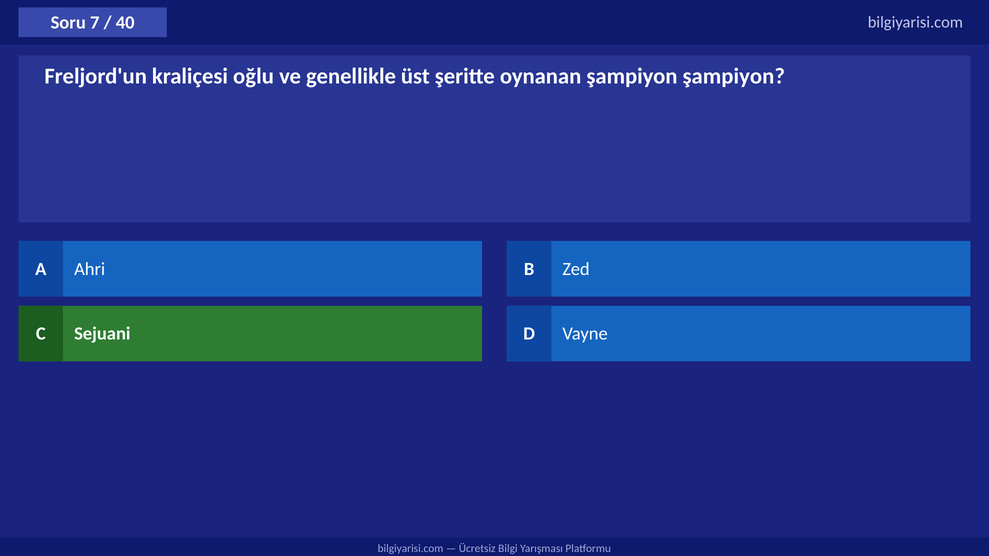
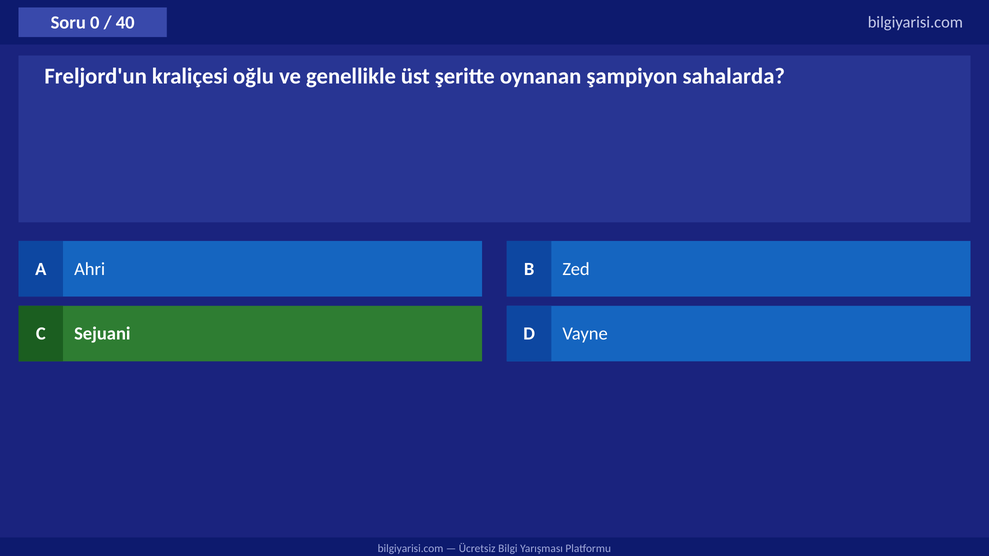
7: 7 -> 0
şampiyon şampiyon: şampiyon -> sahalarda
